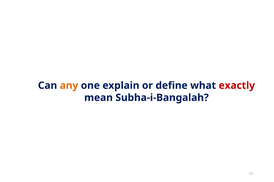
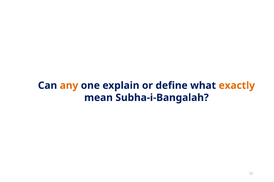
exactly colour: red -> orange
